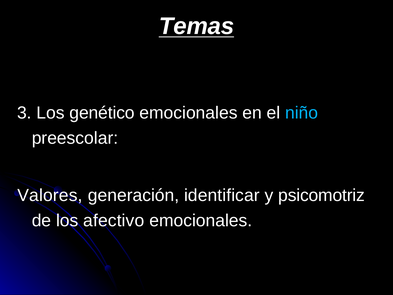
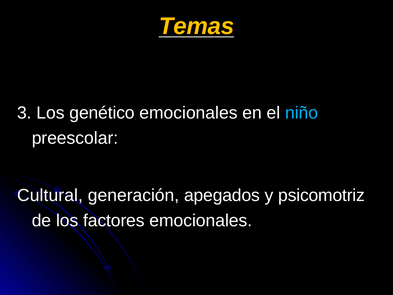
Temas colour: white -> yellow
Valores: Valores -> Cultural
identificar: identificar -> apegados
afectivo: afectivo -> factores
